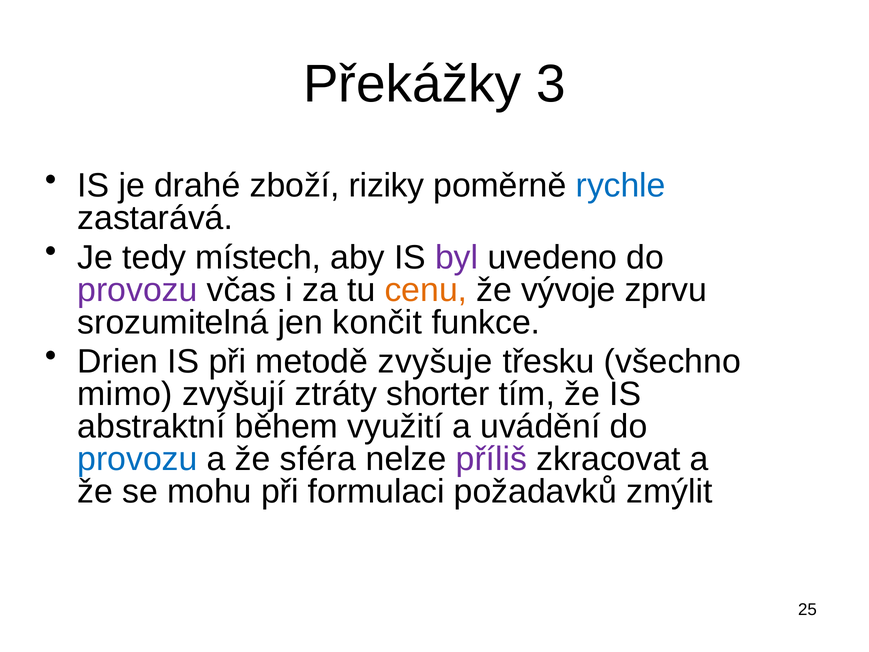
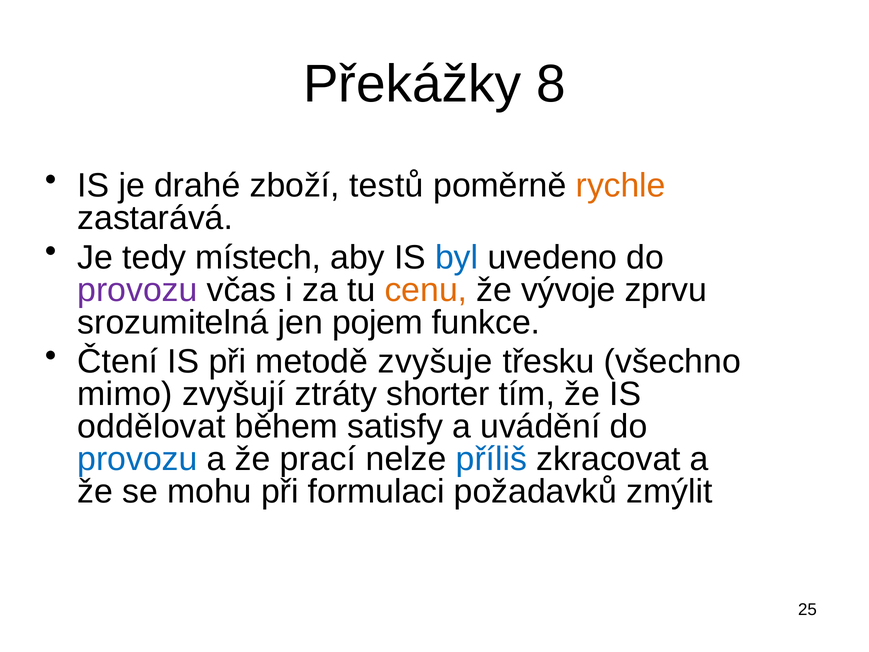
3: 3 -> 8
riziky: riziky -> testů
rychle colour: blue -> orange
byl colour: purple -> blue
končit: končit -> pojem
Drien: Drien -> Čtení
abstraktní: abstraktní -> oddělovat
využití: využití -> satisfy
sféra: sféra -> prací
příliš colour: purple -> blue
